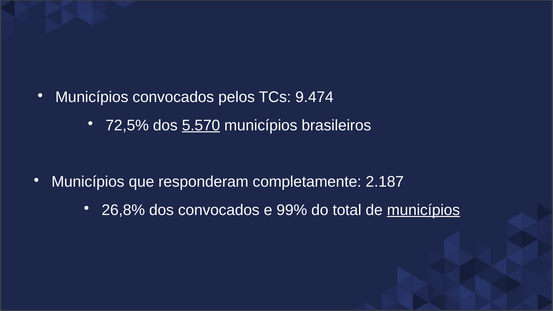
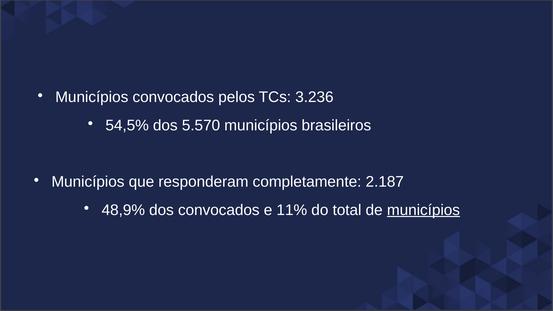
9.474: 9.474 -> 3.236
72,5%: 72,5% -> 54,5%
5.570 underline: present -> none
26,8%: 26,8% -> 48,9%
99%: 99% -> 11%
